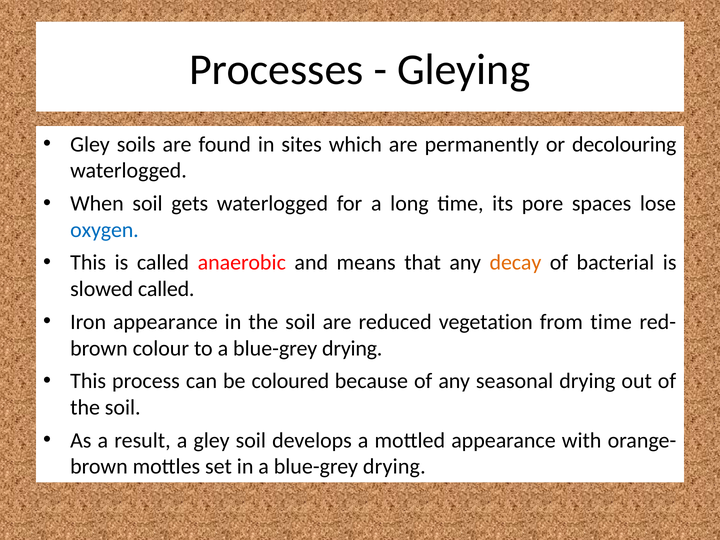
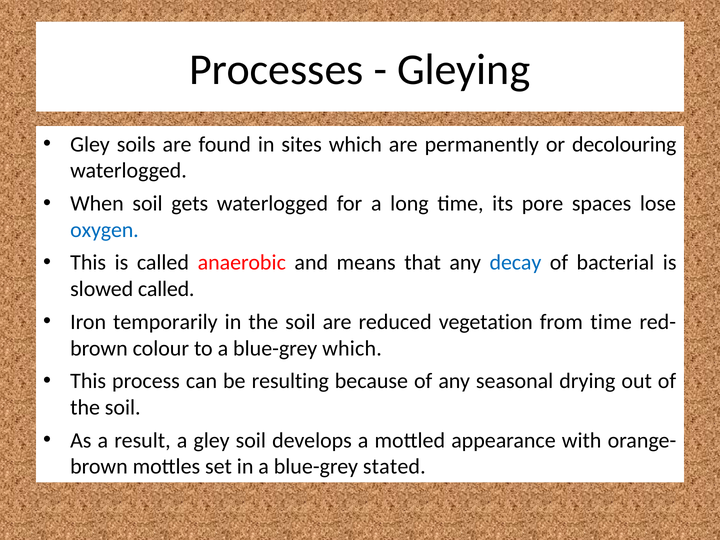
decay colour: orange -> blue
Iron appearance: appearance -> temporarily
to a blue-grey drying: drying -> which
coloured: coloured -> resulting
in a blue-grey drying: drying -> stated
